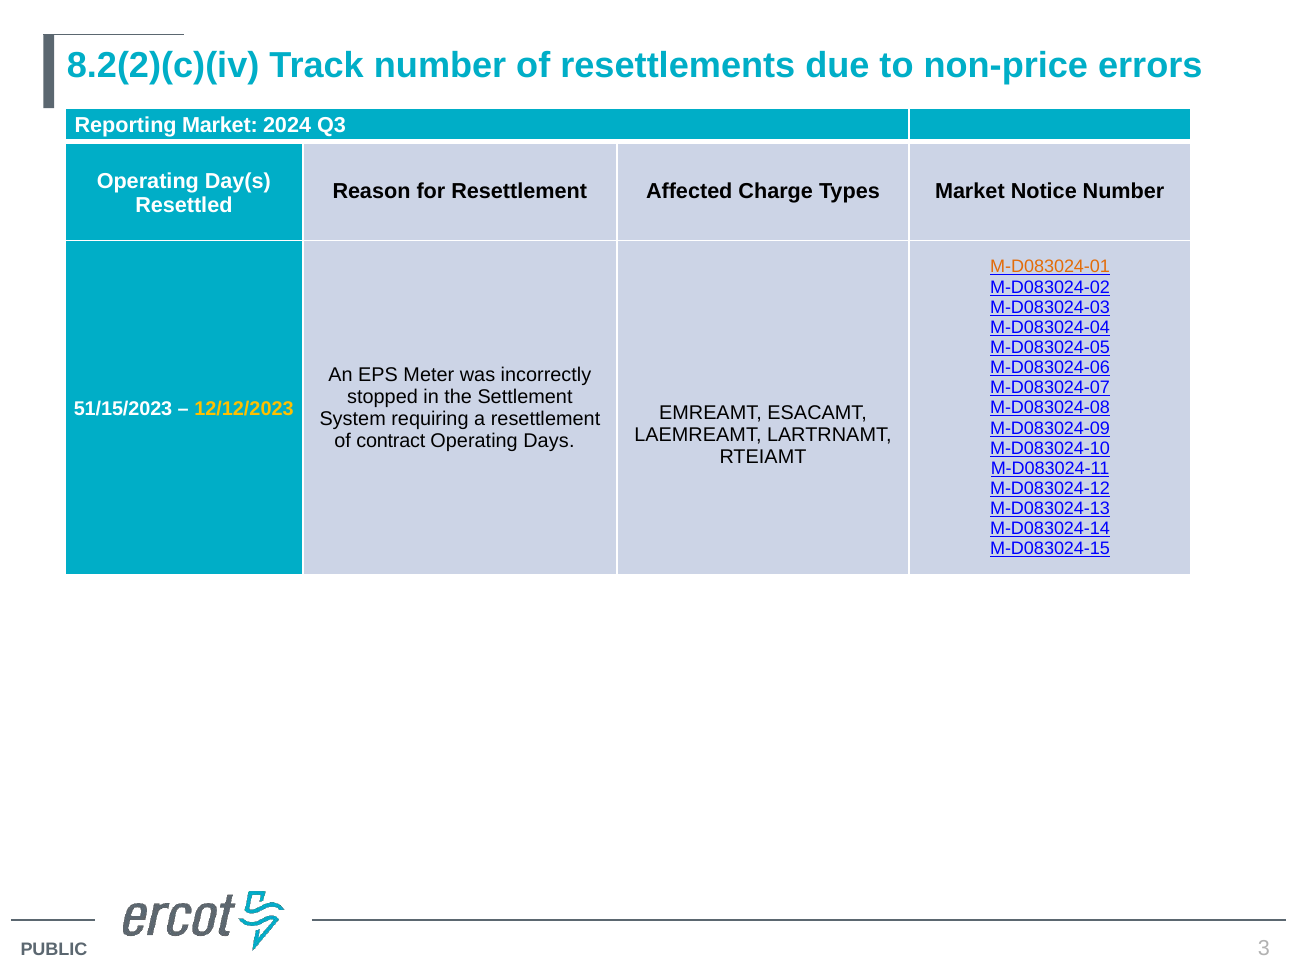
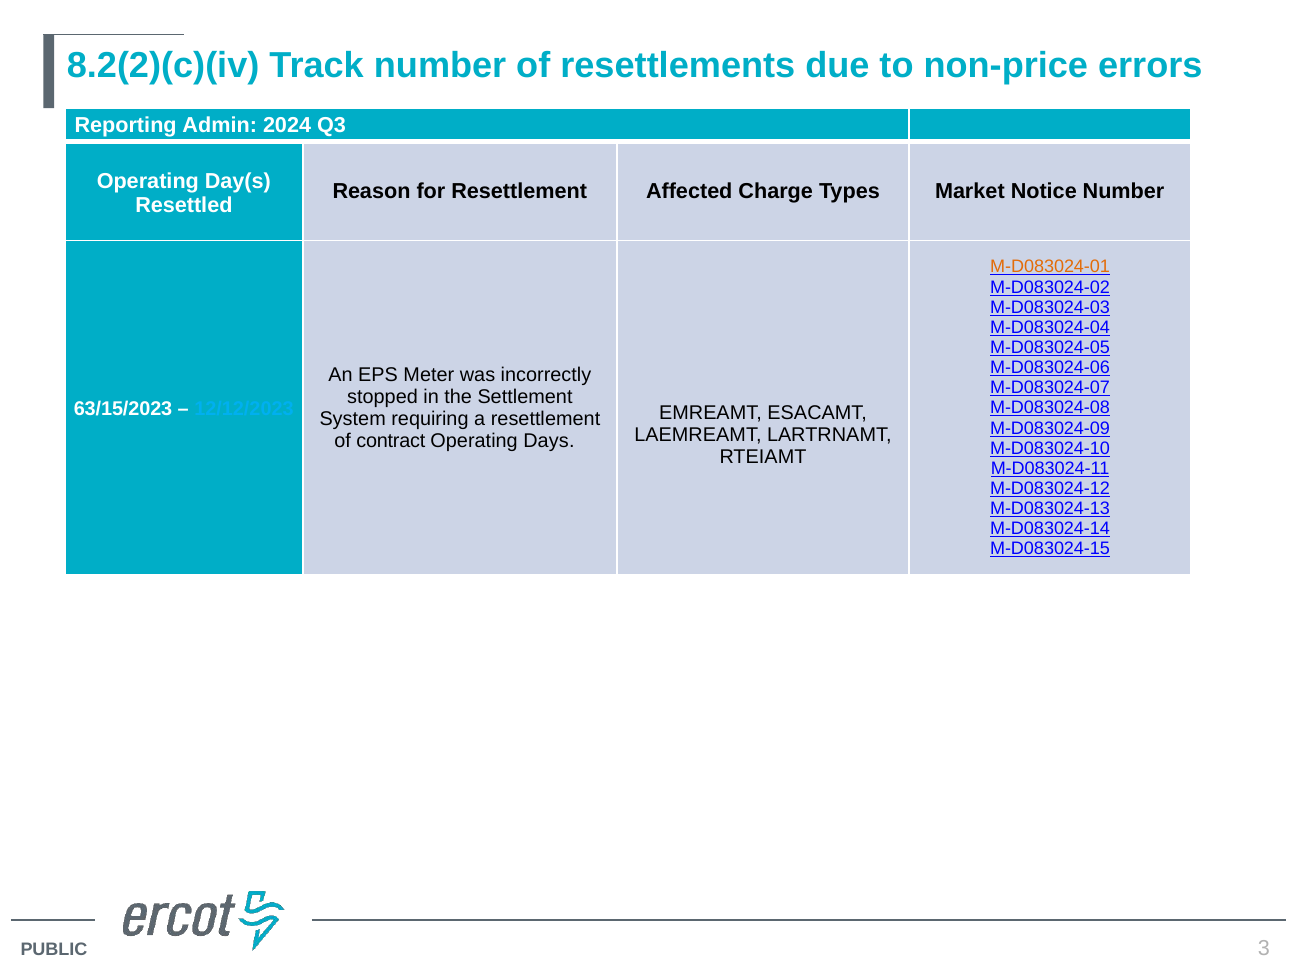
Reporting Market: Market -> Admin
51/15/2023: 51/15/2023 -> 63/15/2023
12/12/2023 colour: yellow -> light blue
